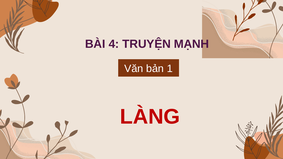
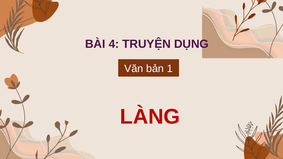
MẠNH: MẠNH -> DỤNG
